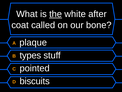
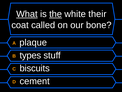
What underline: none -> present
after: after -> their
pointed: pointed -> biscuits
biscuits: biscuits -> cement
